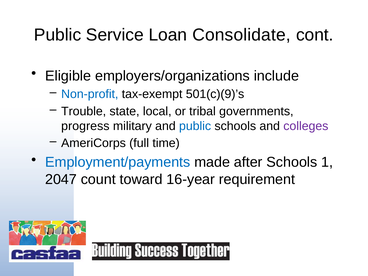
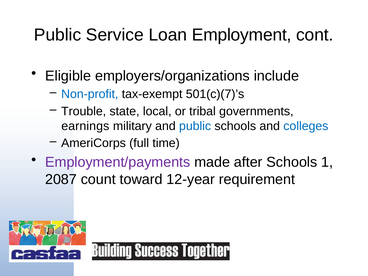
Consolidate: Consolidate -> Employment
501(c)(9)’s: 501(c)(9)’s -> 501(c)(7)’s
progress: progress -> earnings
colleges colour: purple -> blue
Employment/payments colour: blue -> purple
2047: 2047 -> 2087
16-year: 16-year -> 12-year
